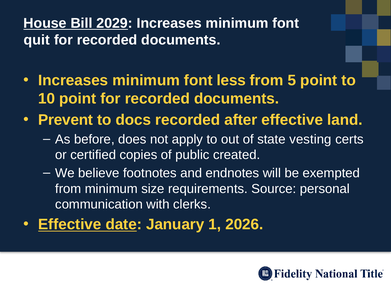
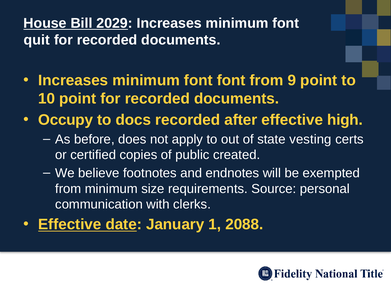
font less: less -> font
5: 5 -> 9
Prevent: Prevent -> Occupy
land: land -> high
2026: 2026 -> 2088
